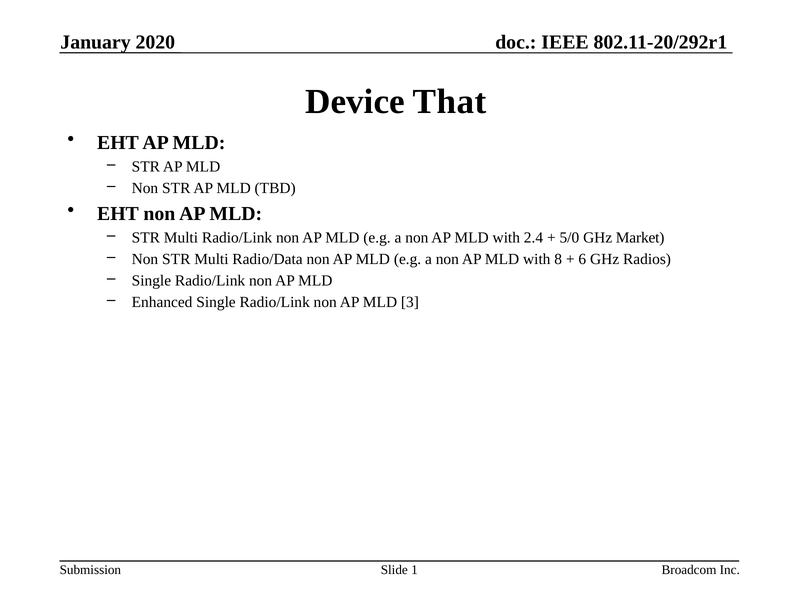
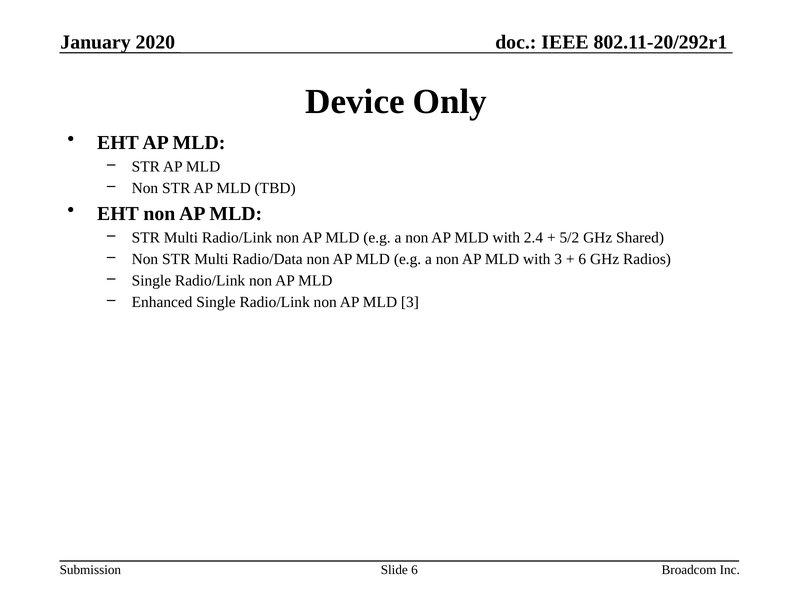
That: That -> Only
5/0: 5/0 -> 5/2
Market: Market -> Shared
with 8: 8 -> 3
Slide 1: 1 -> 6
